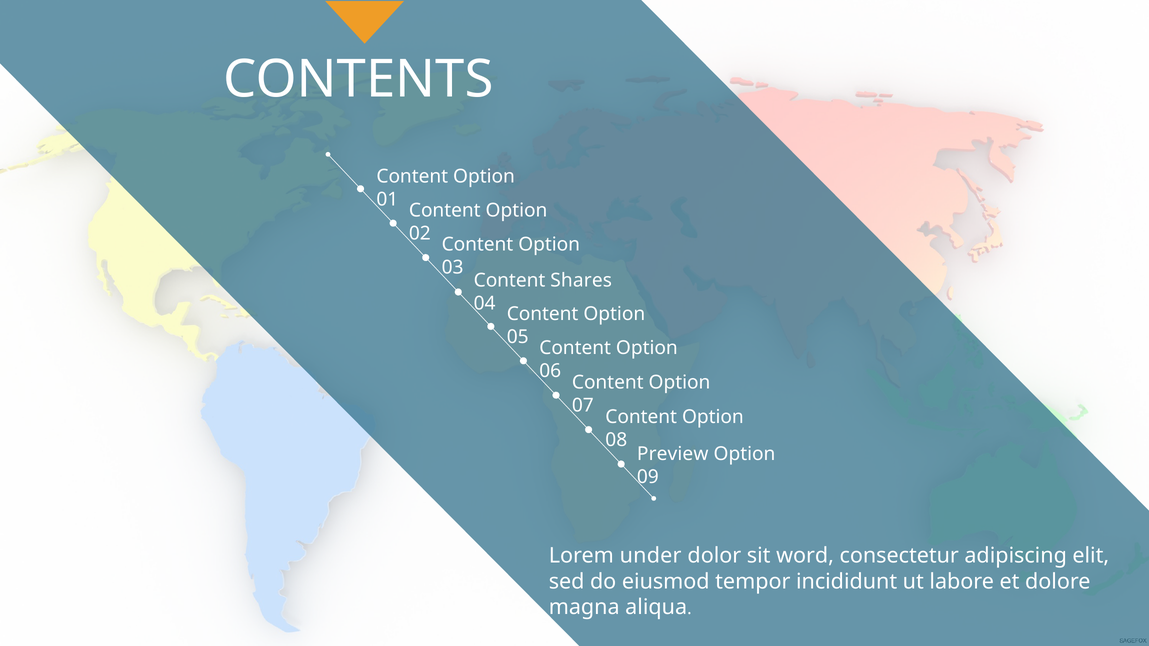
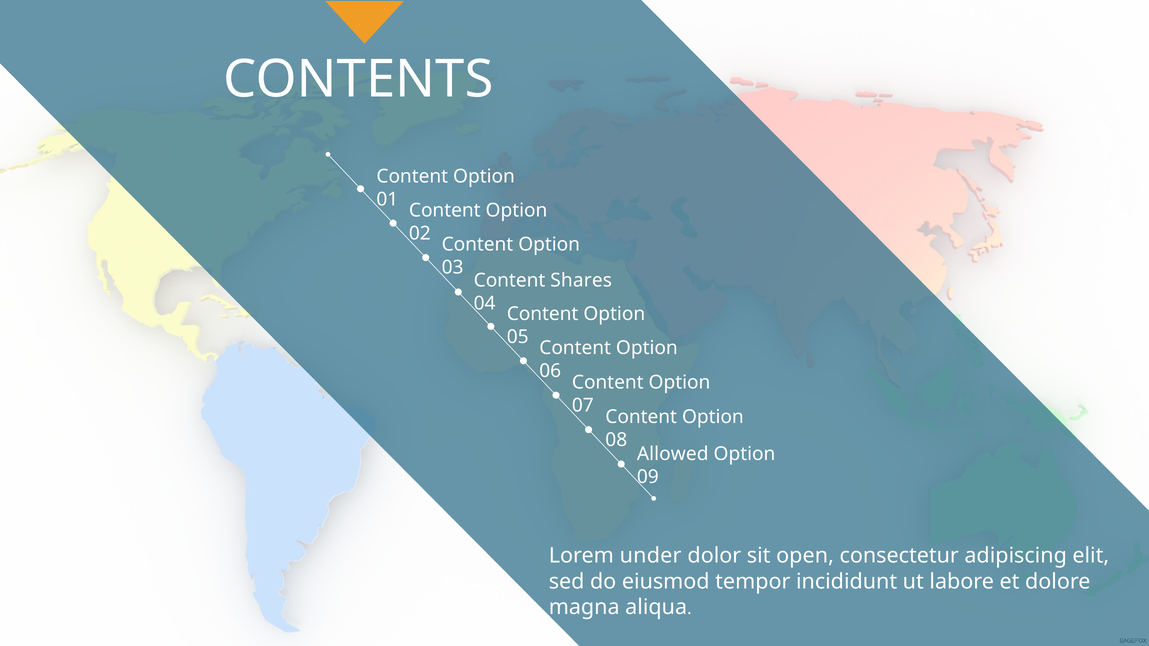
Preview: Preview -> Allowed
word: word -> open
